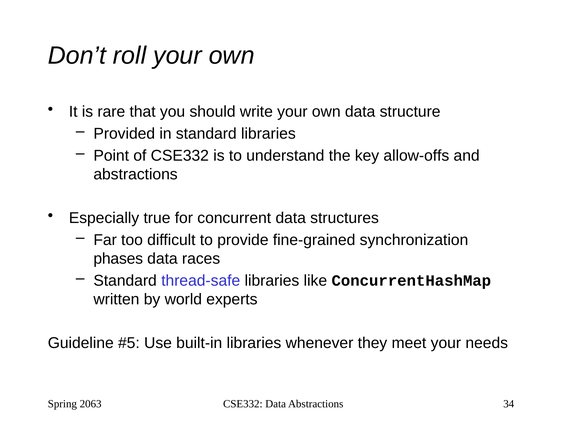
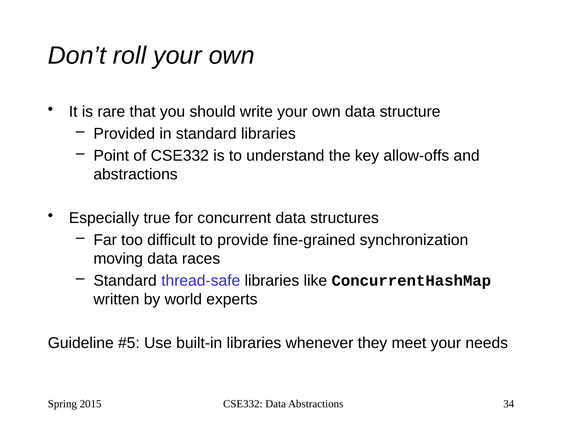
phases: phases -> moving
2063: 2063 -> 2015
